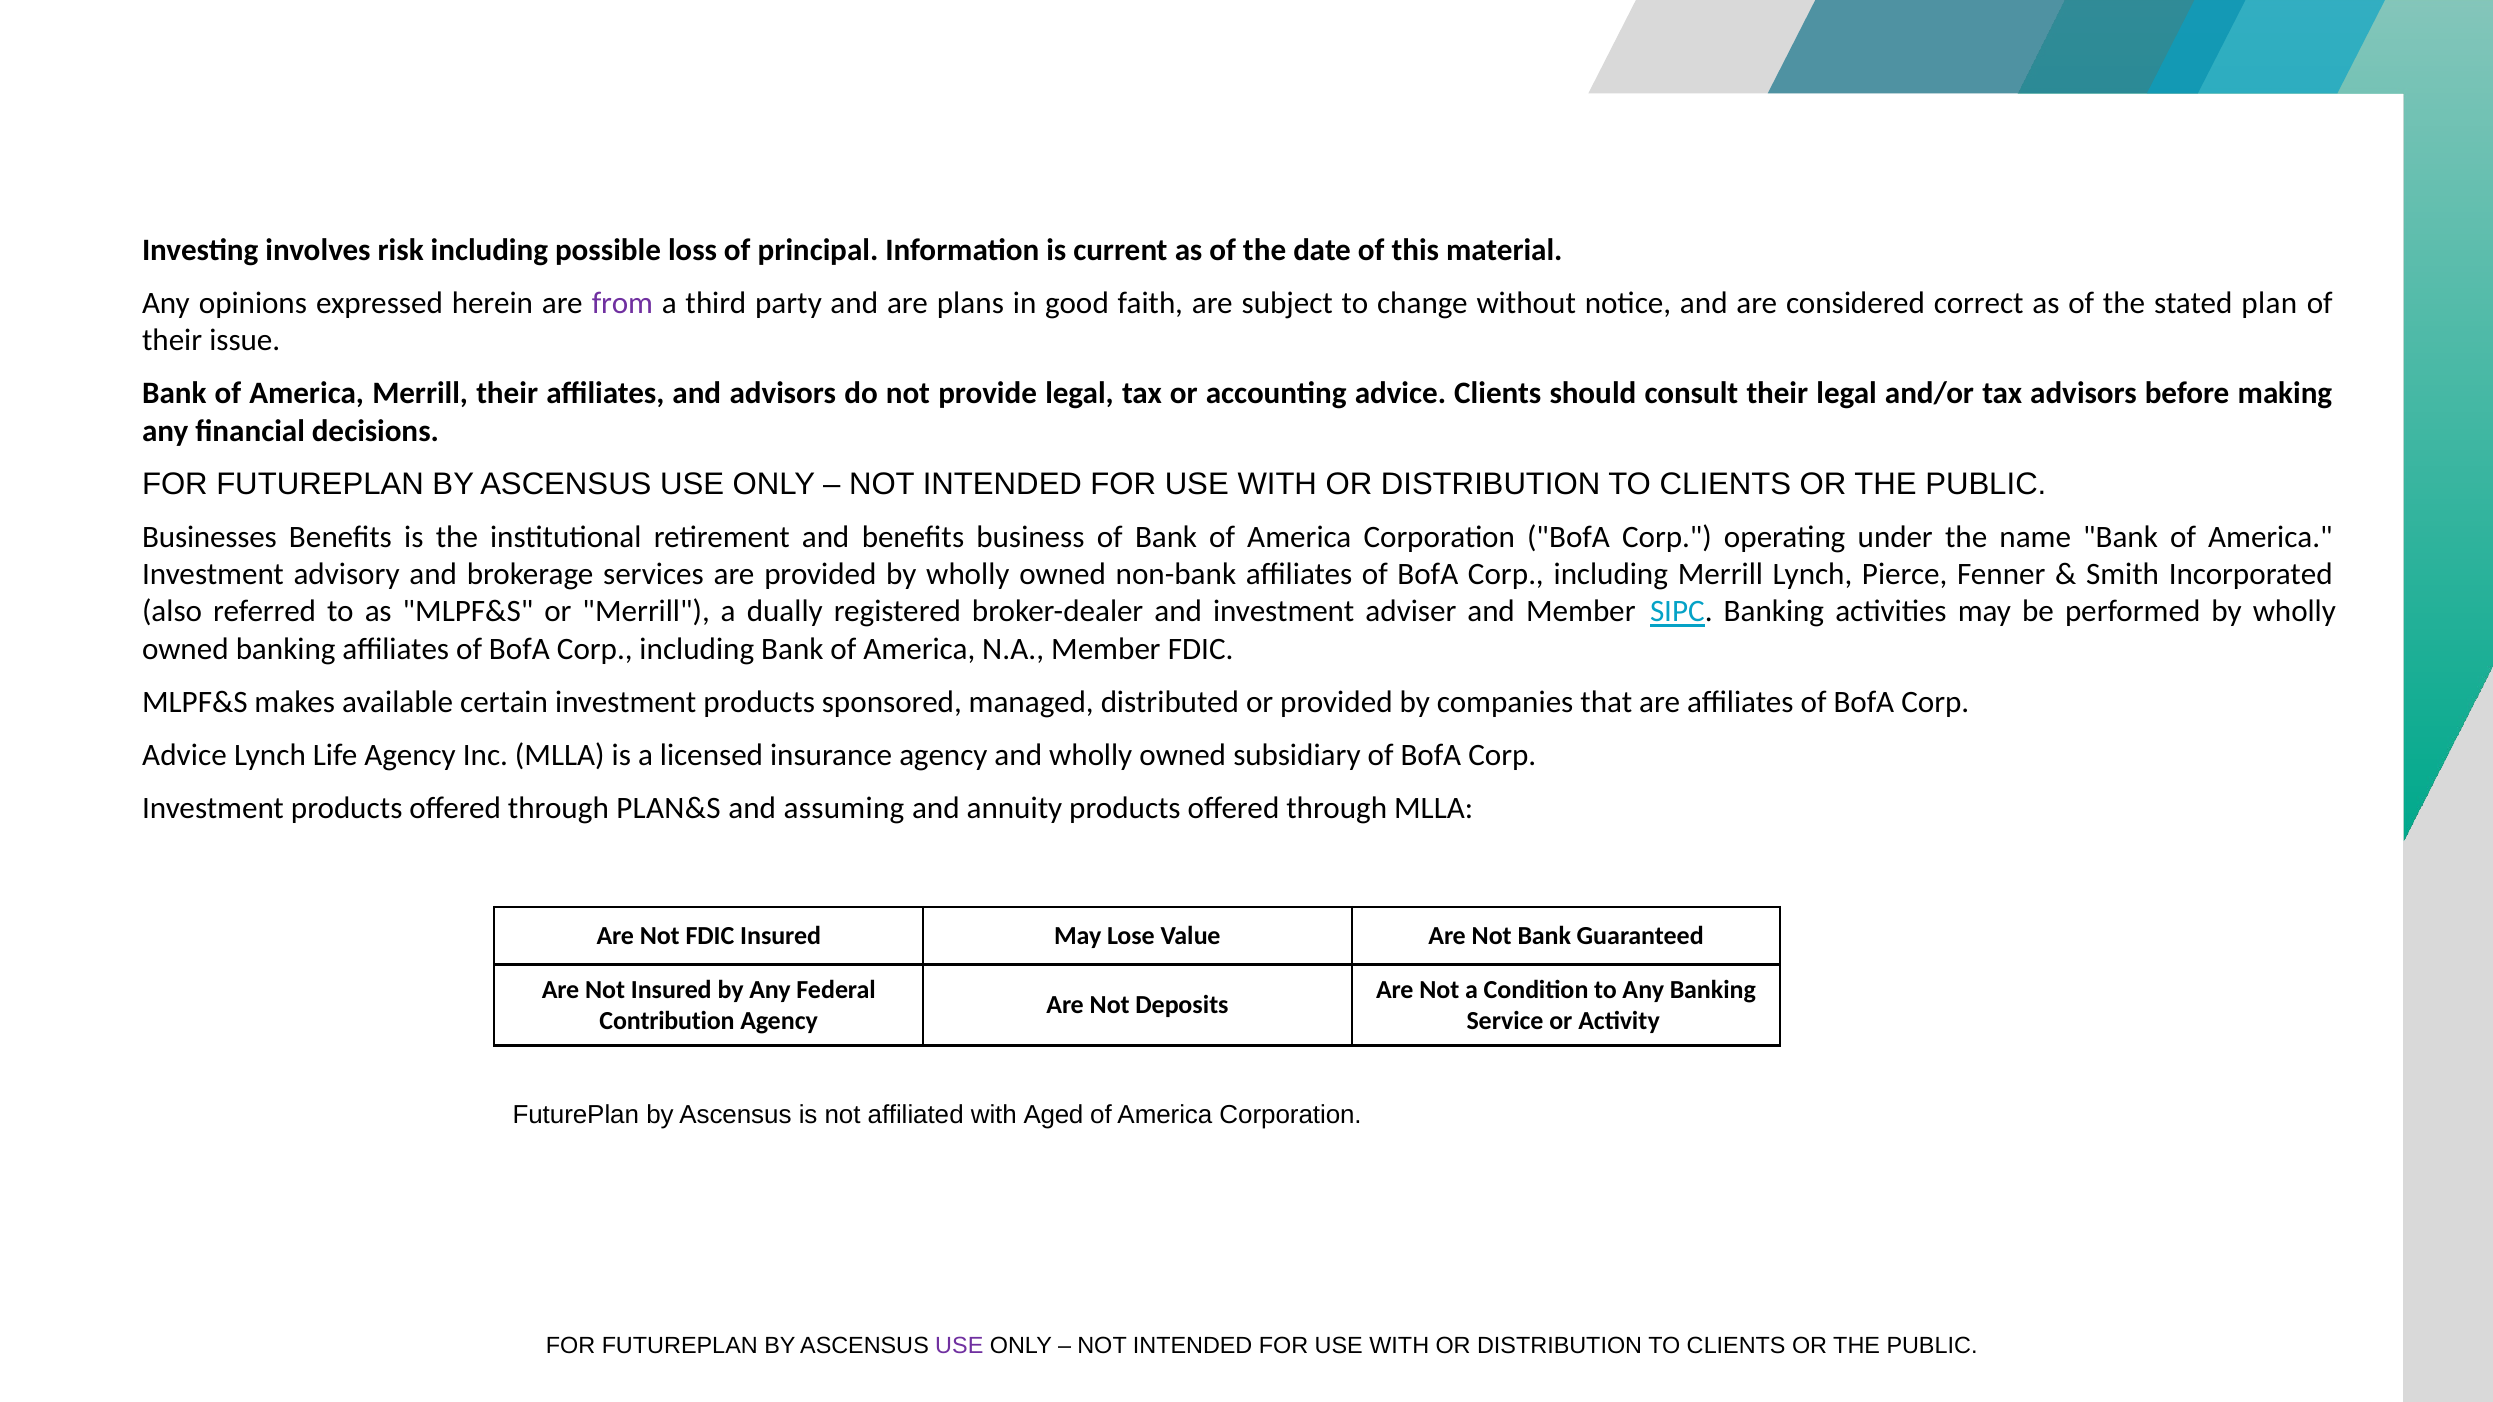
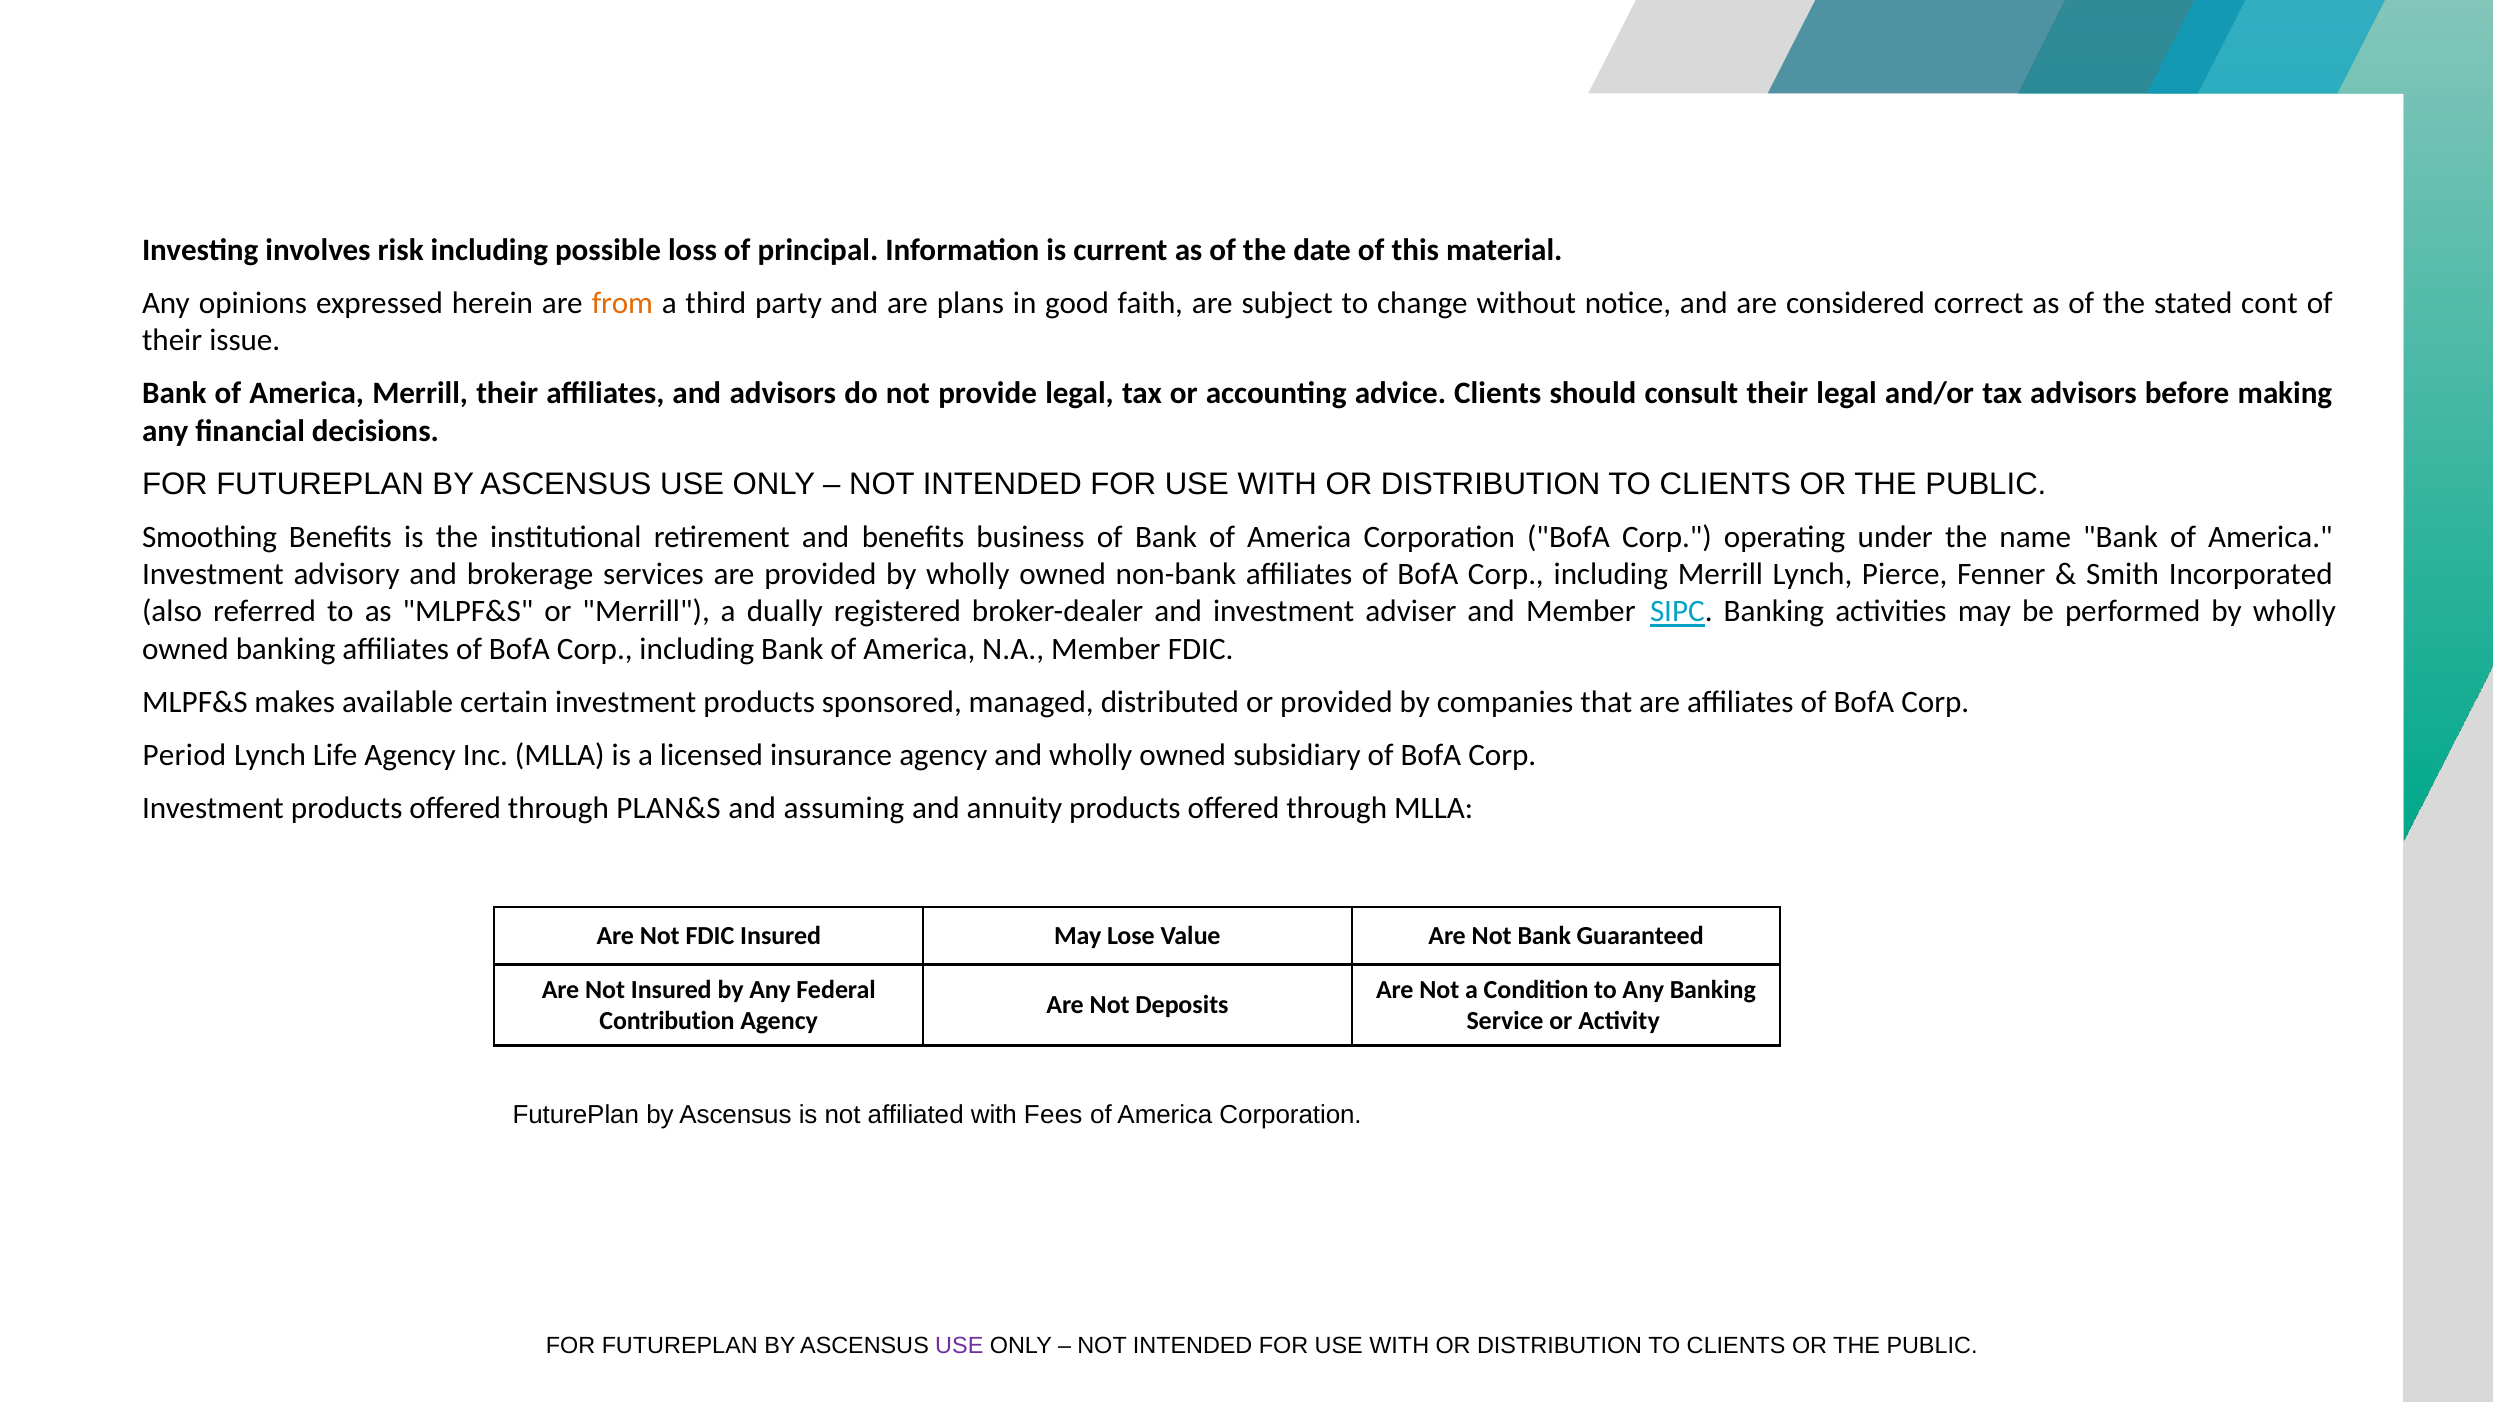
from colour: purple -> orange
plan: plan -> cont
Businesses: Businesses -> Smoothing
Advice at (185, 756): Advice -> Period
Aged: Aged -> Fees
